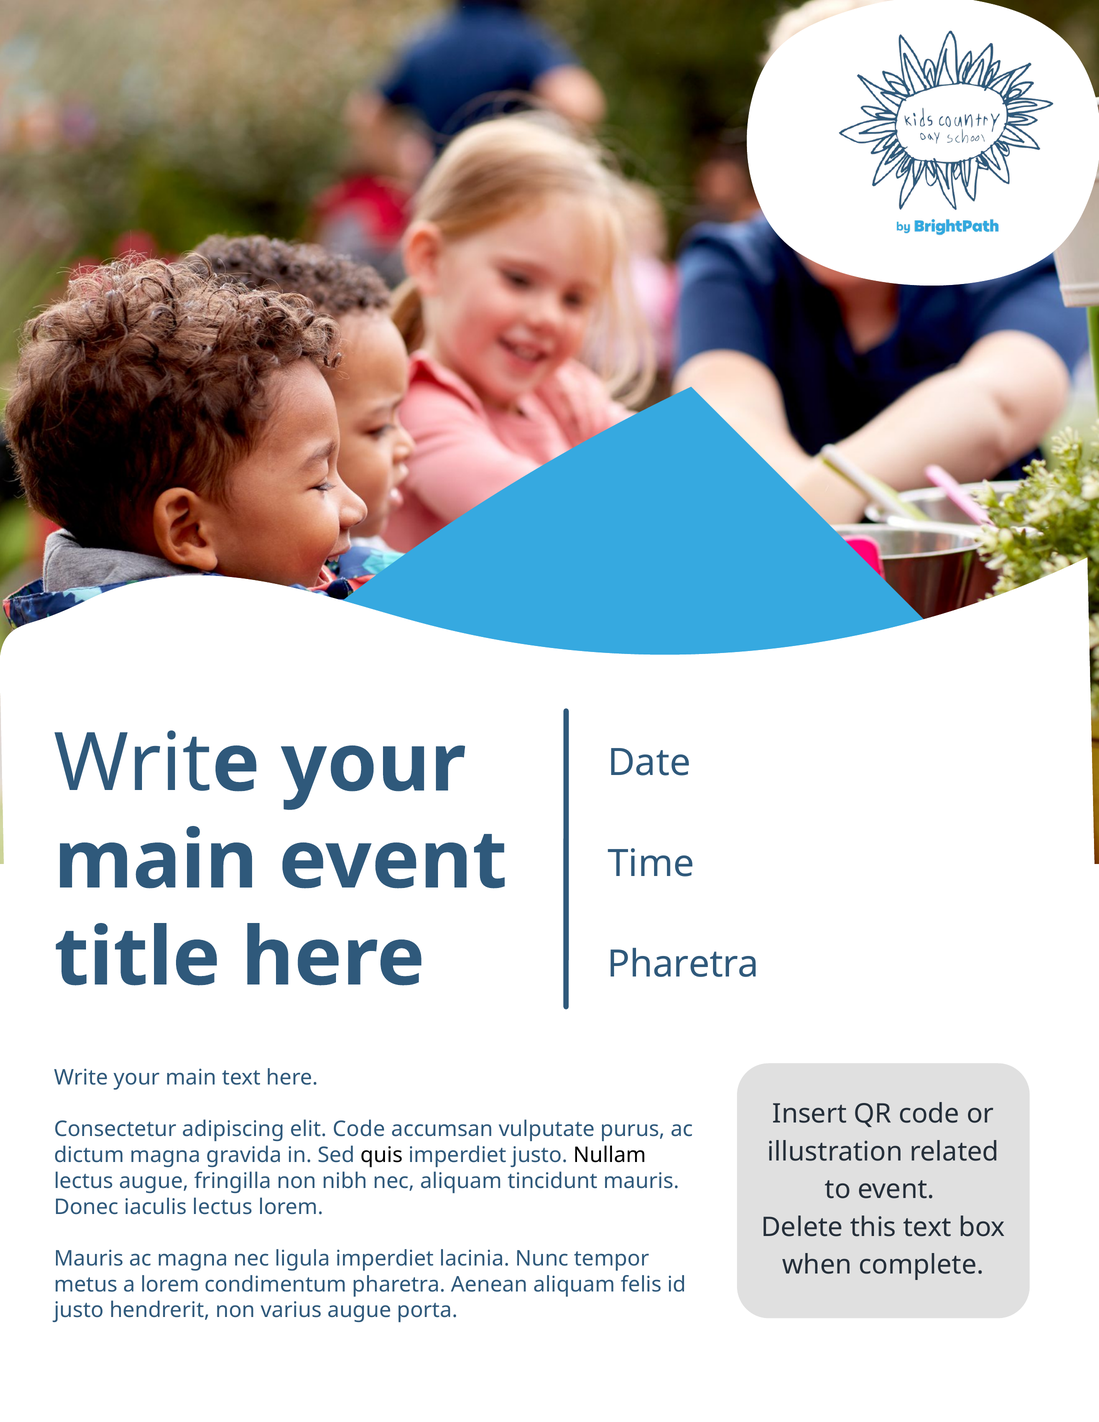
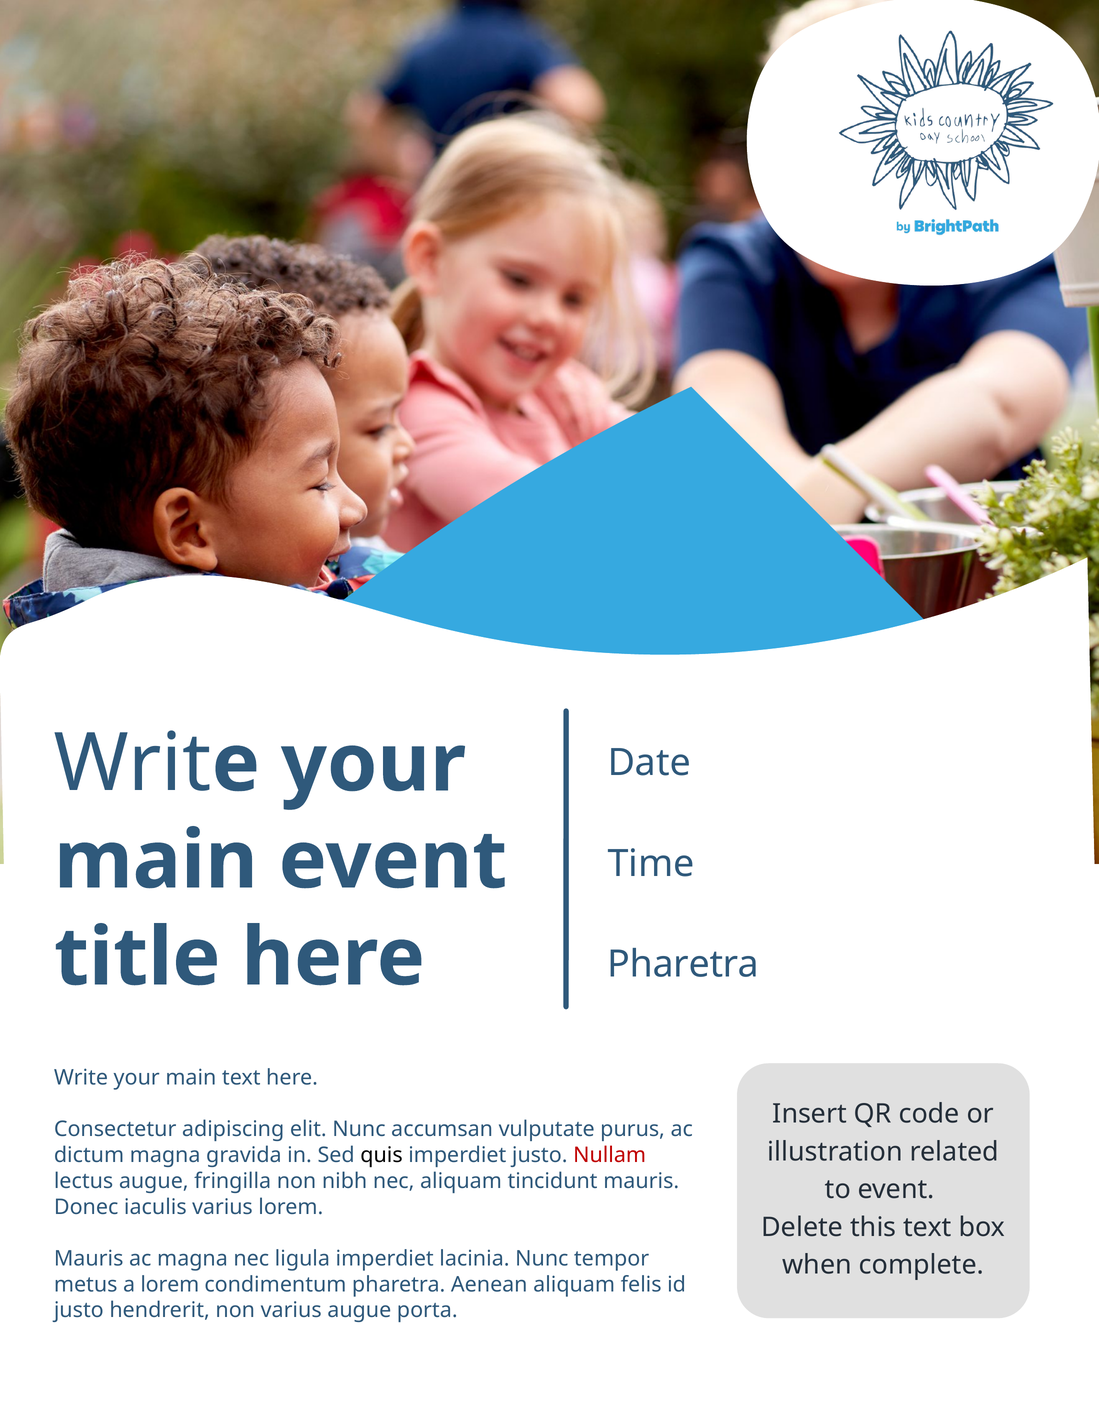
elit Code: Code -> Nunc
Nullam colour: black -> red
iaculis lectus: lectus -> varius
